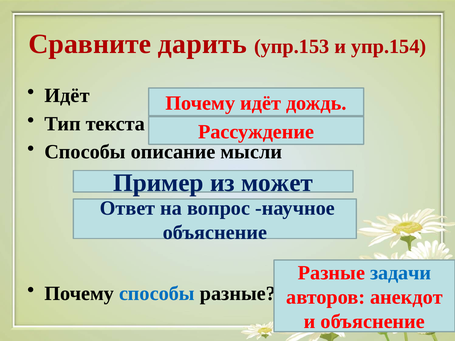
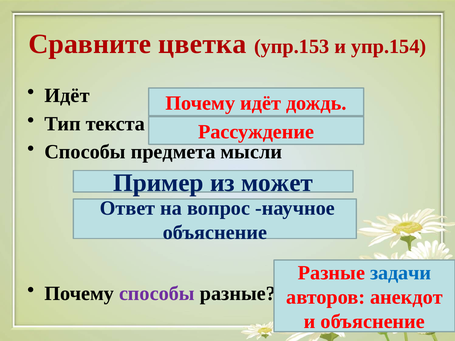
дарить: дарить -> цветка
описание: описание -> предмета
способы at (157, 294) colour: blue -> purple
